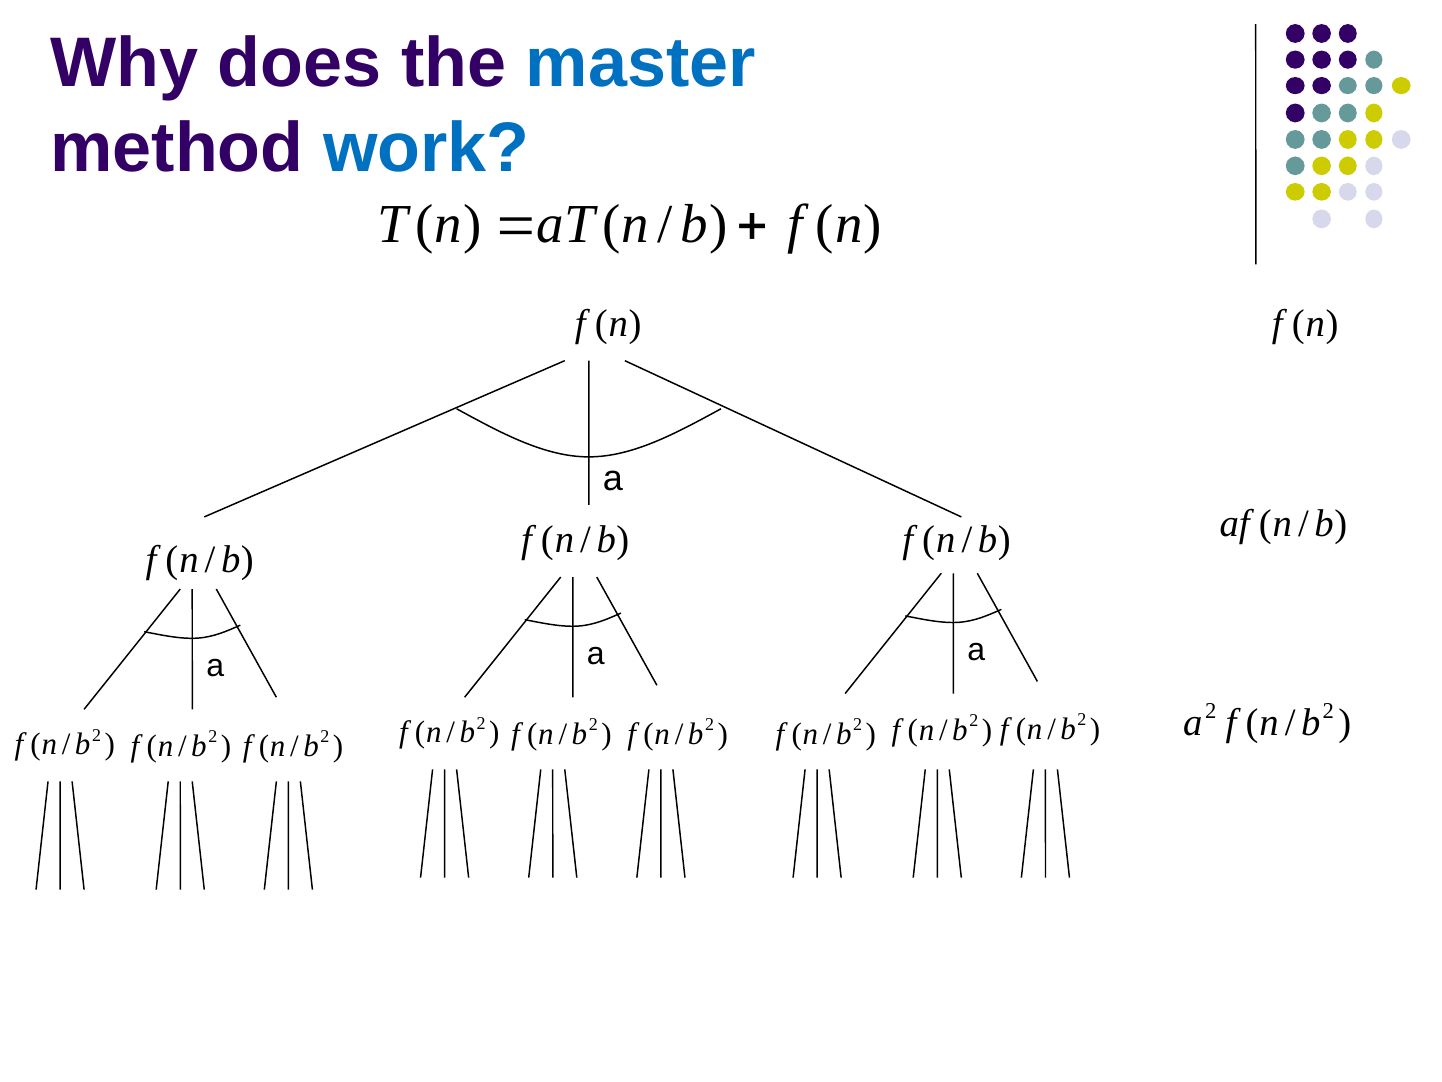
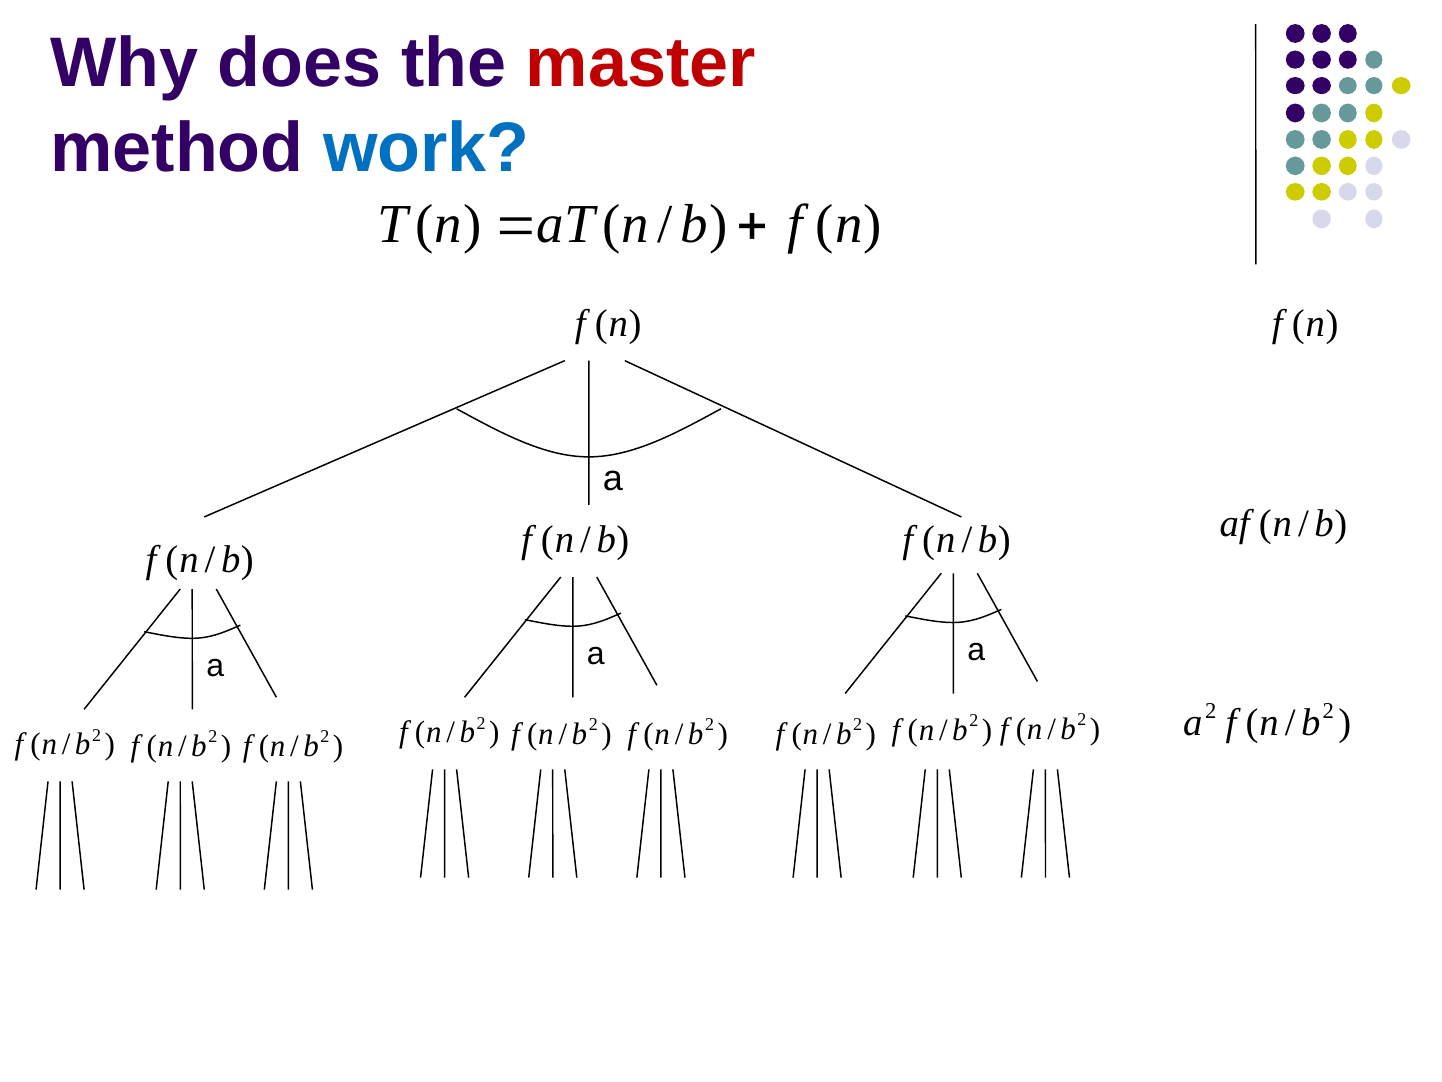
master colour: blue -> red
